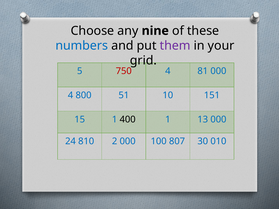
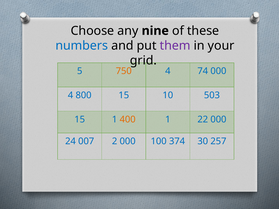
750 colour: red -> orange
81: 81 -> 74
800 51: 51 -> 15
151: 151 -> 503
400 colour: black -> orange
13: 13 -> 22
810: 810 -> 007
807: 807 -> 374
010: 010 -> 257
